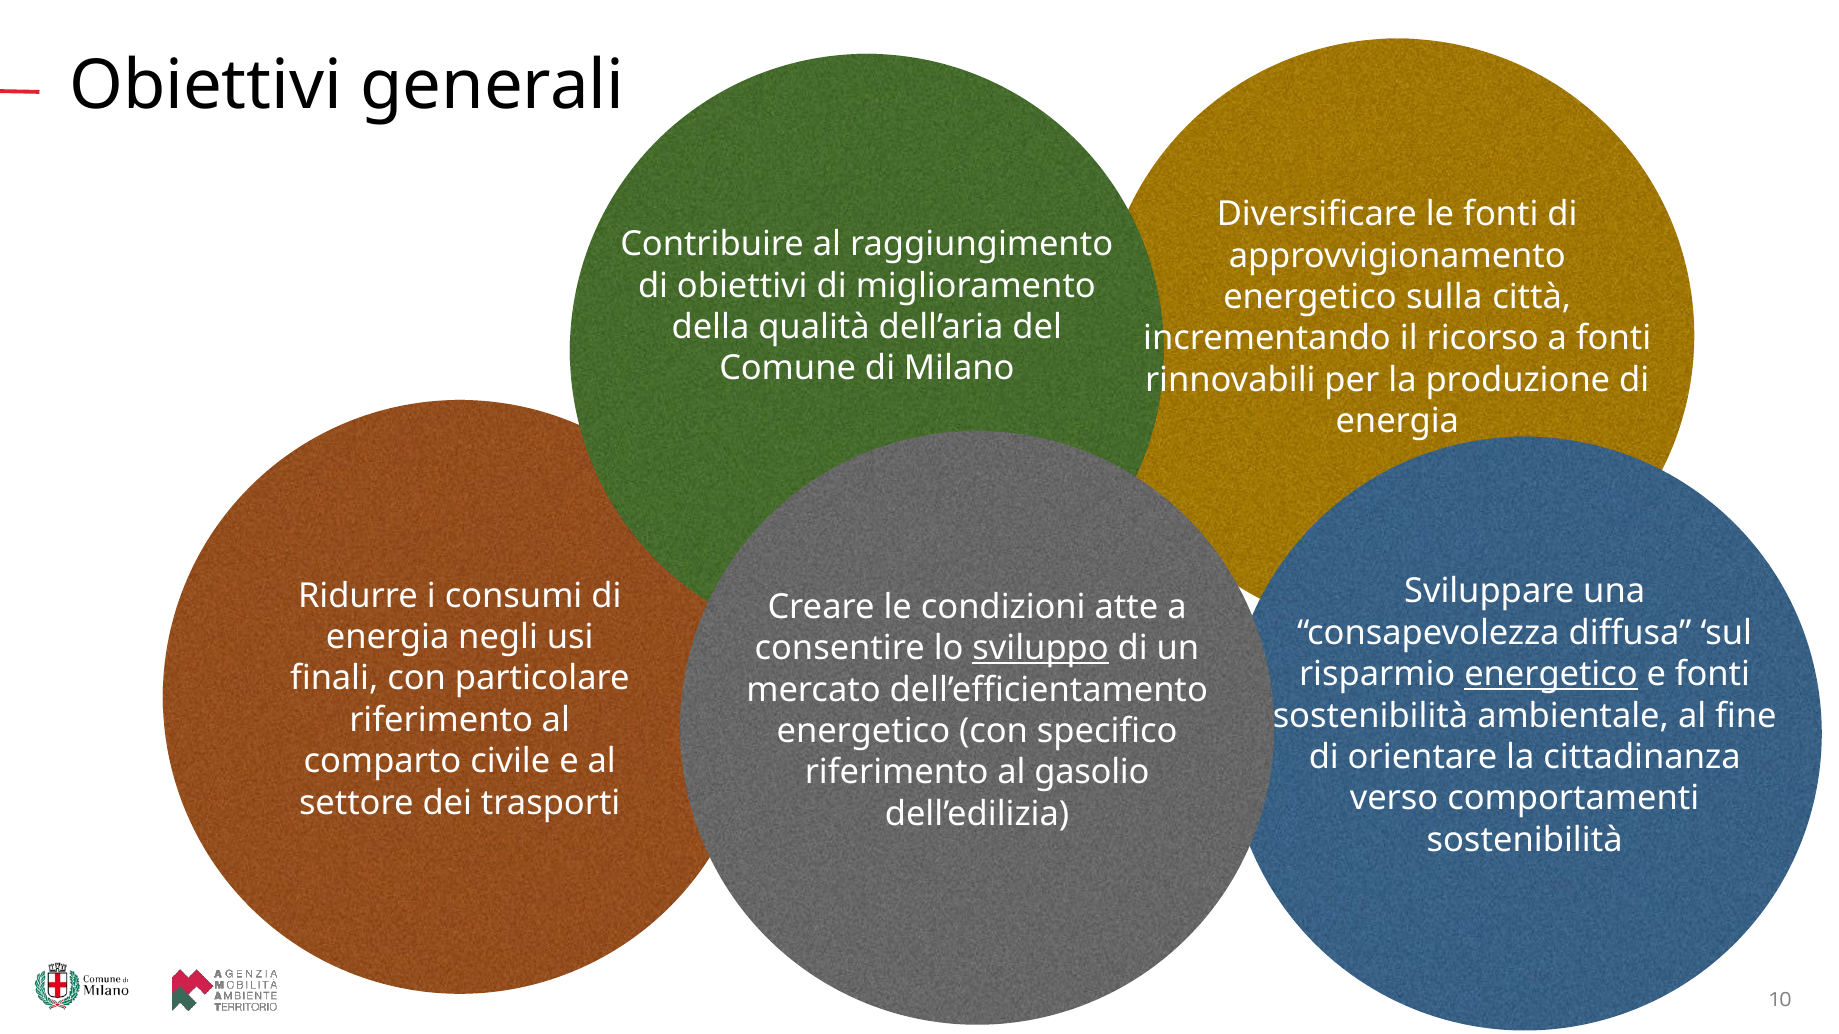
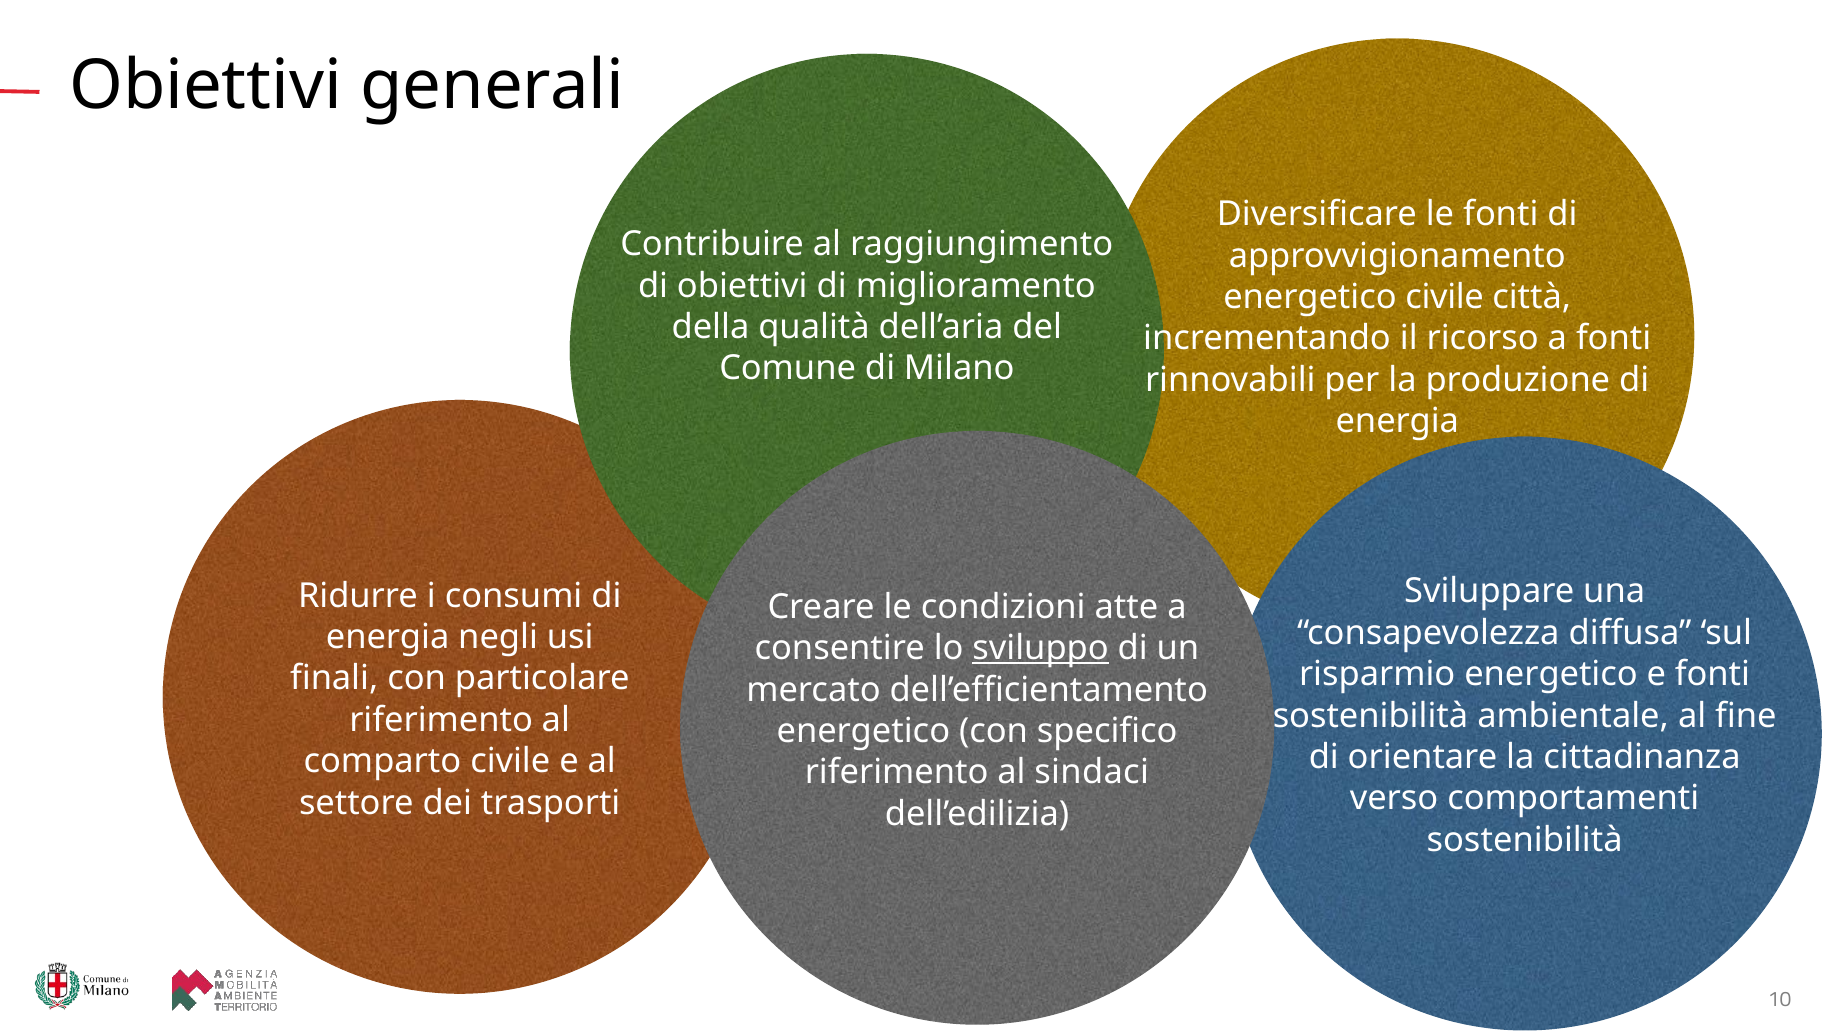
sulla at (1444, 297): sulla -> civile
energetico at (1551, 675) underline: present -> none
gasolio: gasolio -> sindaci
